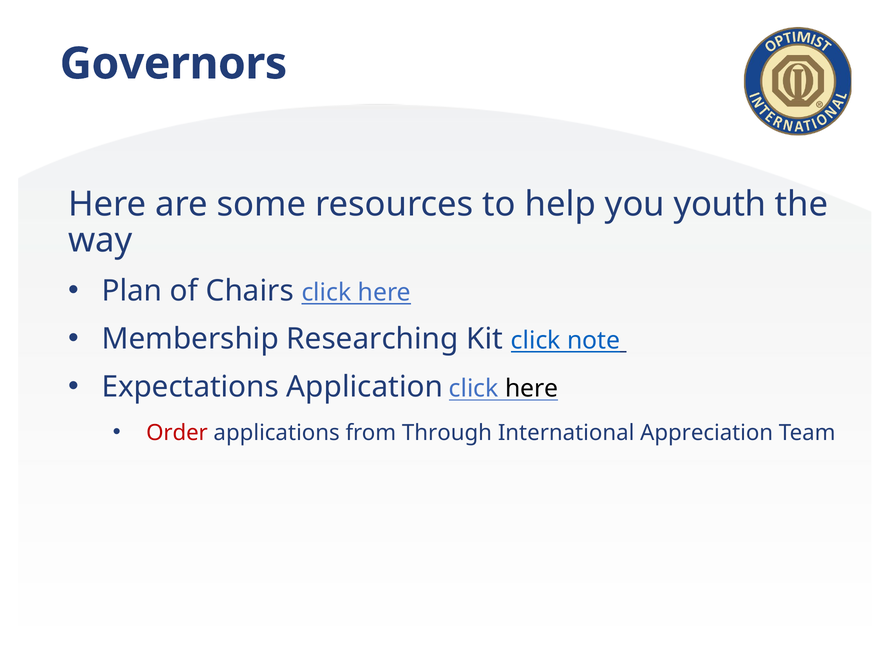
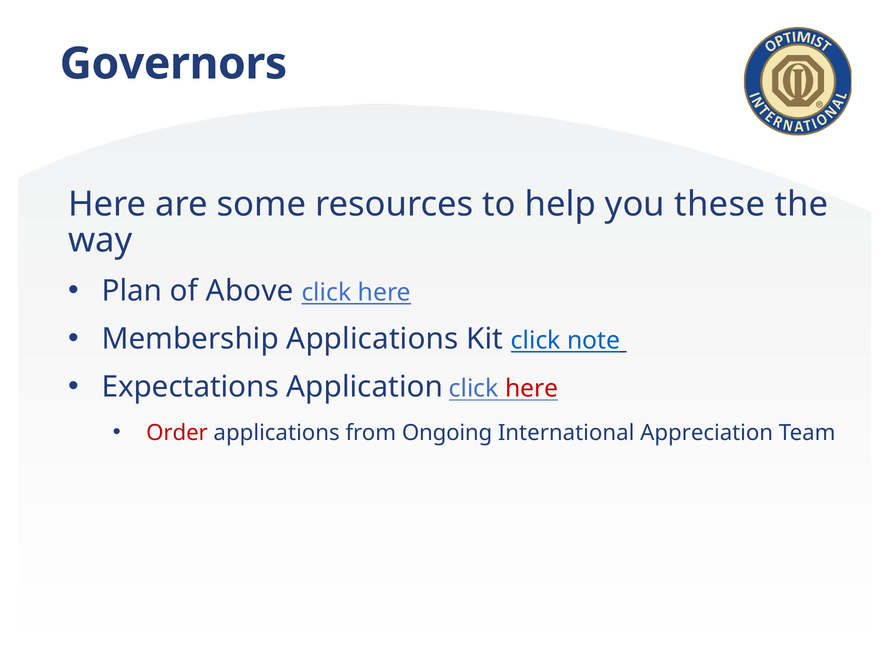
youth: youth -> these
Chairs: Chairs -> Above
Membership Researching: Researching -> Applications
here at (532, 388) colour: black -> red
Through: Through -> Ongoing
